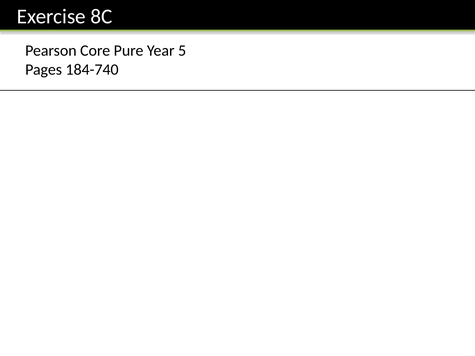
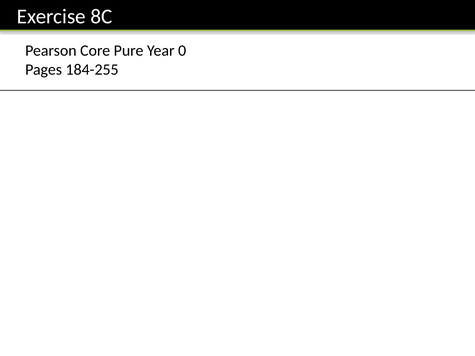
5: 5 -> 0
184-740: 184-740 -> 184-255
